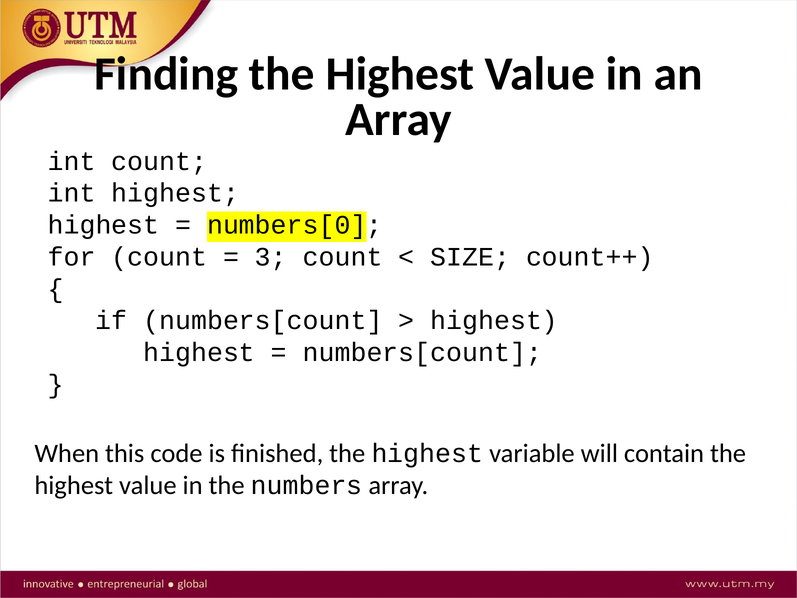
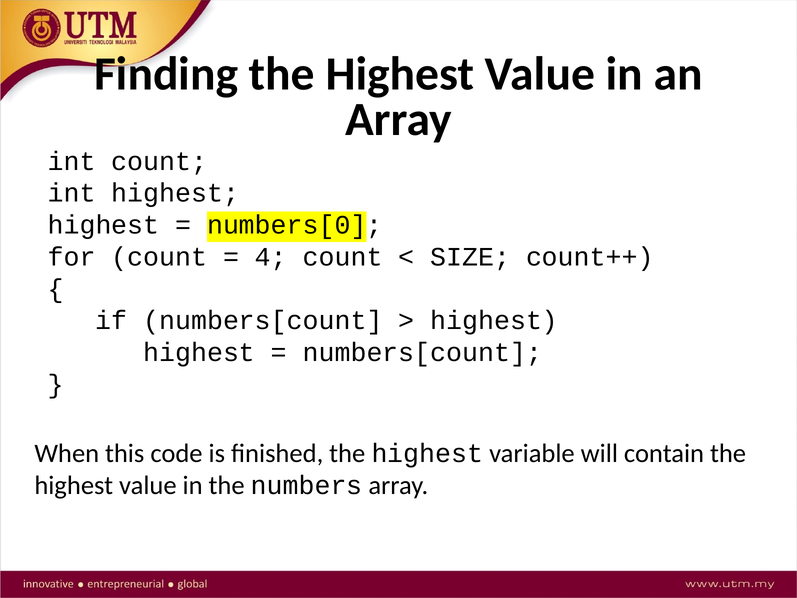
3: 3 -> 4
